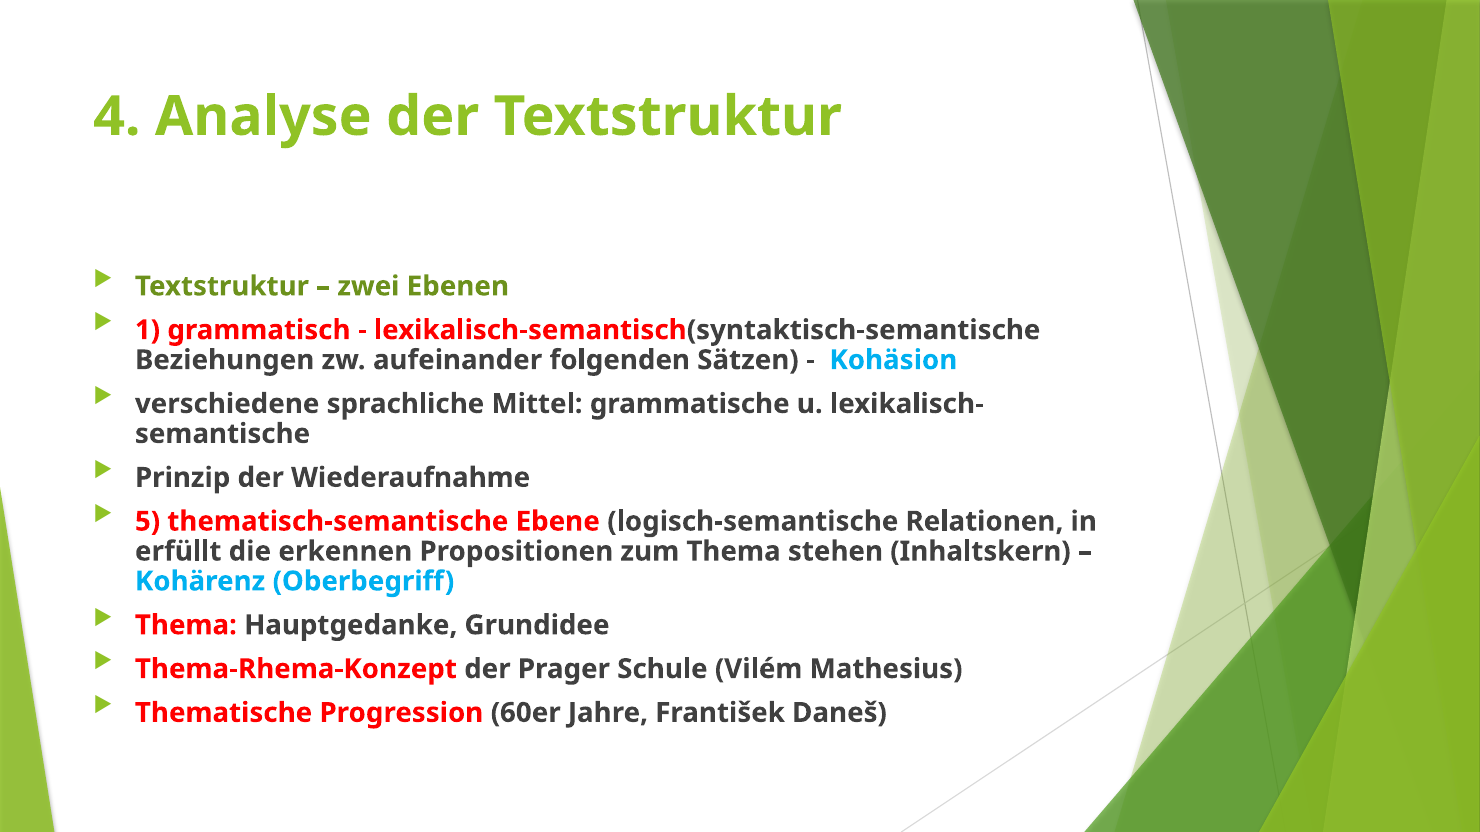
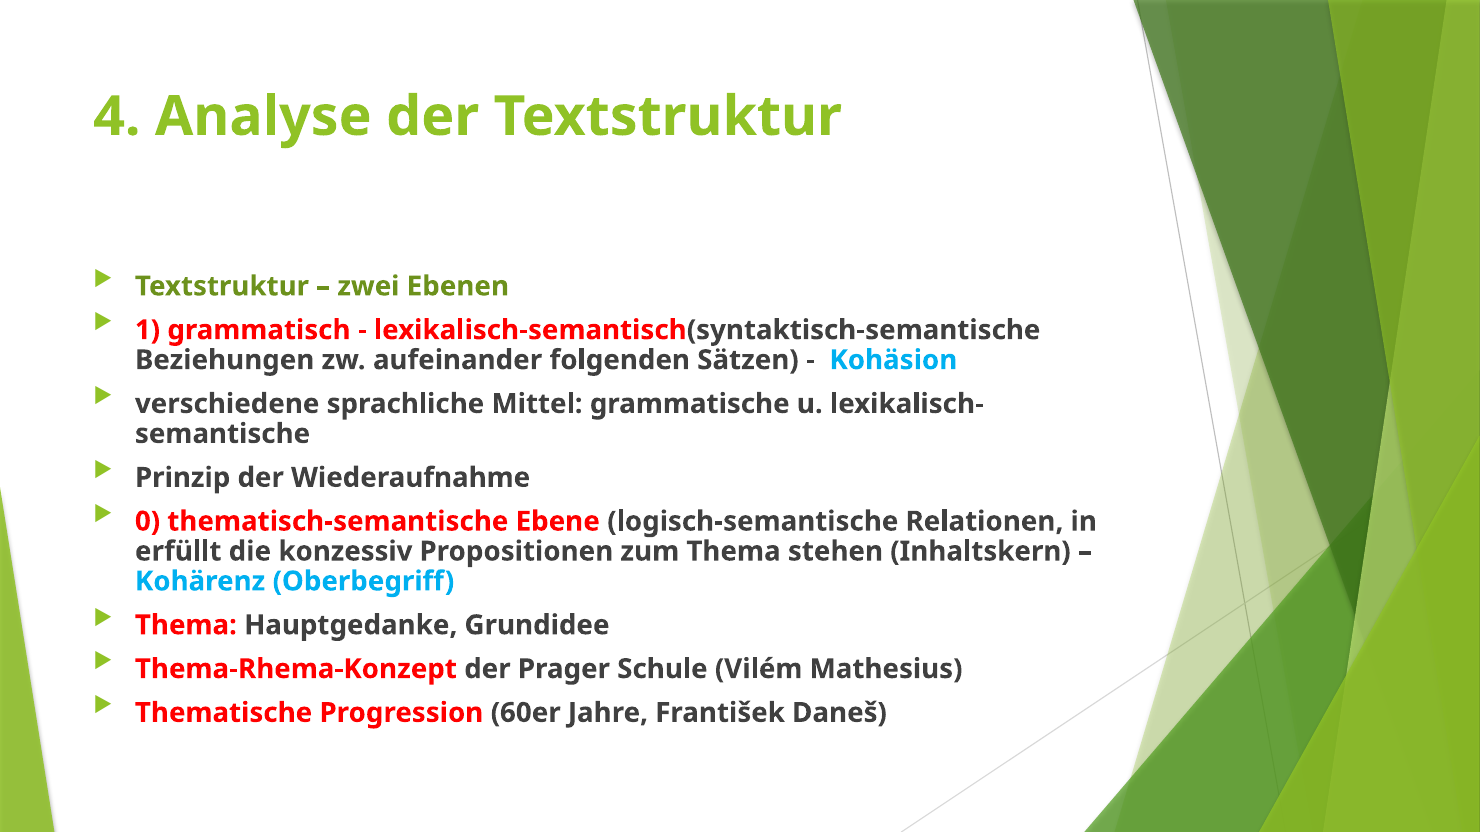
5: 5 -> 0
erkennen: erkennen -> konzessiv
